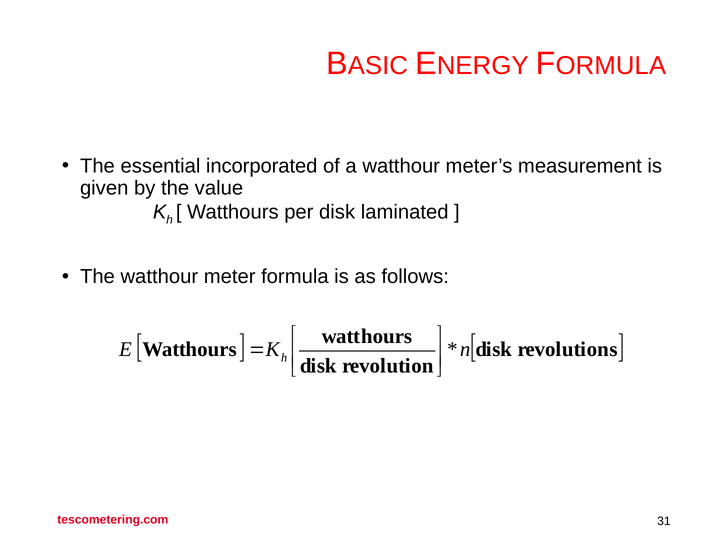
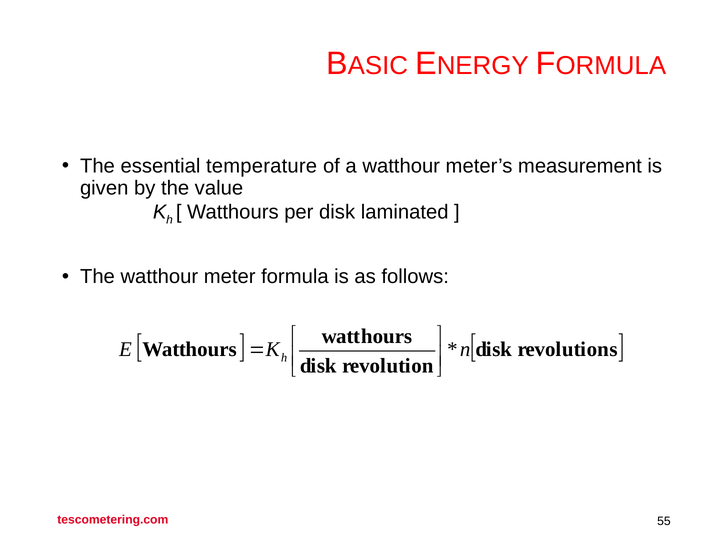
incorporated: incorporated -> temperature
31: 31 -> 55
